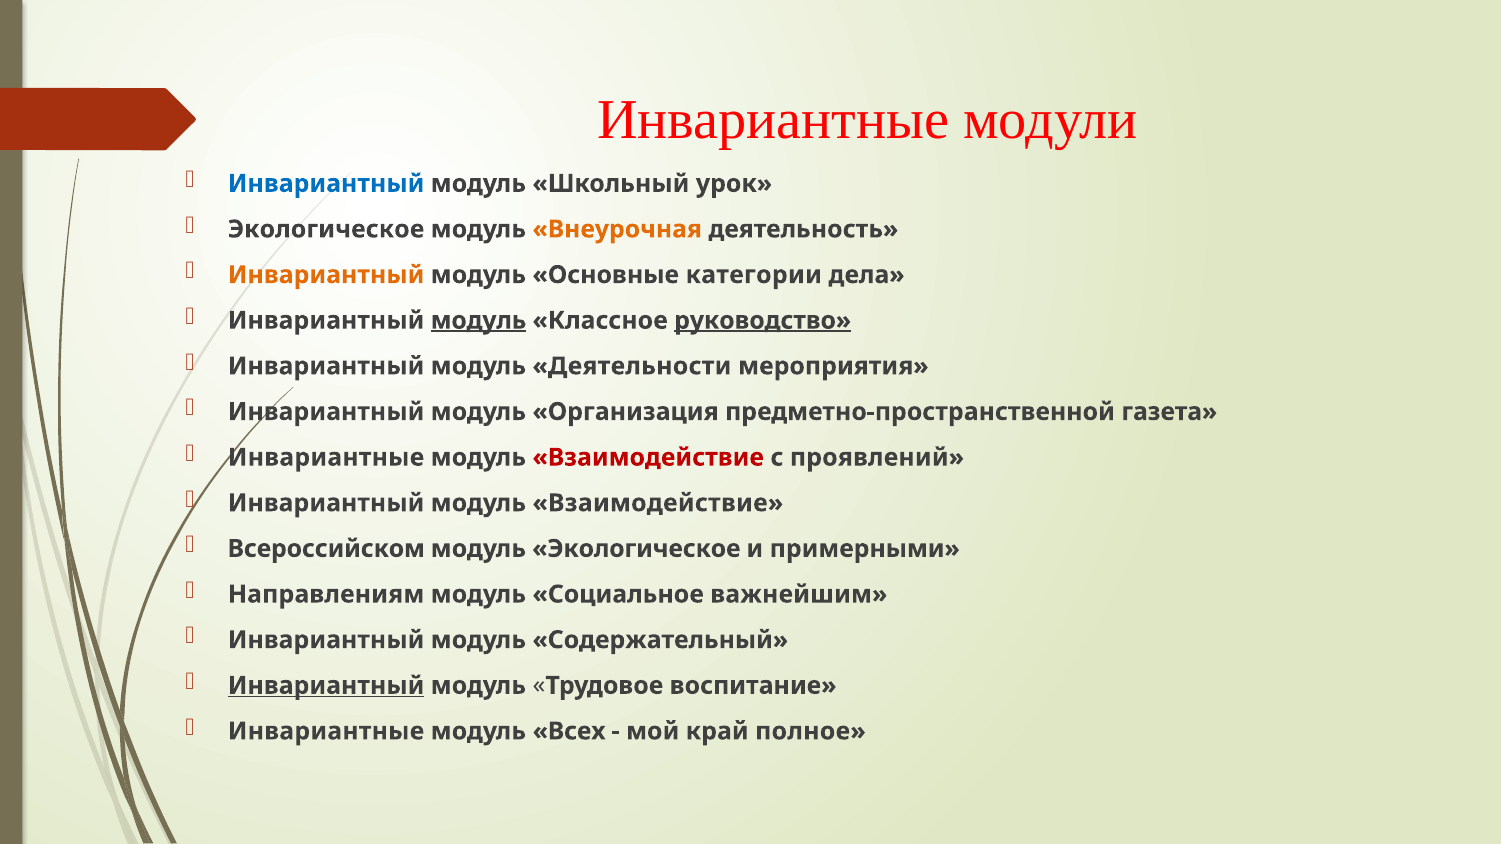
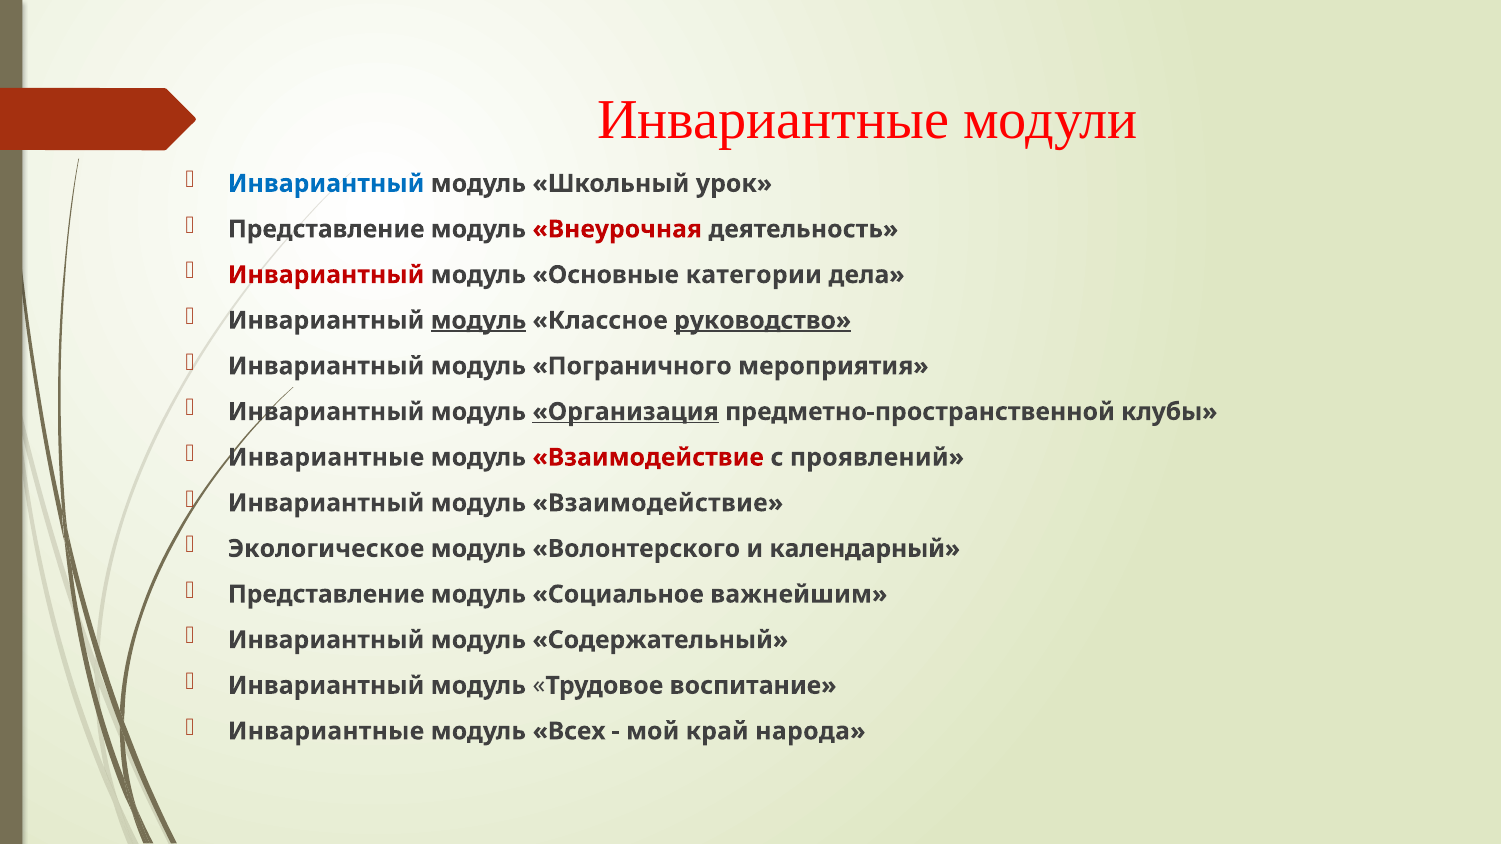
Экологическое at (326, 229): Экологическое -> Представление
Внеурочная colour: orange -> red
Инвариантный at (326, 275) colour: orange -> red
Деятельности: Деятельности -> Пограничного
Организация underline: none -> present
газета: газета -> клубы
Всероссийском: Всероссийском -> Экологическое
модуль Экологическое: Экологическое -> Волонтерского
примерными: примерными -> календарный
Направлениям at (326, 595): Направлениям -> Представление
Инвариантный at (326, 686) underline: present -> none
полное: полное -> народа
